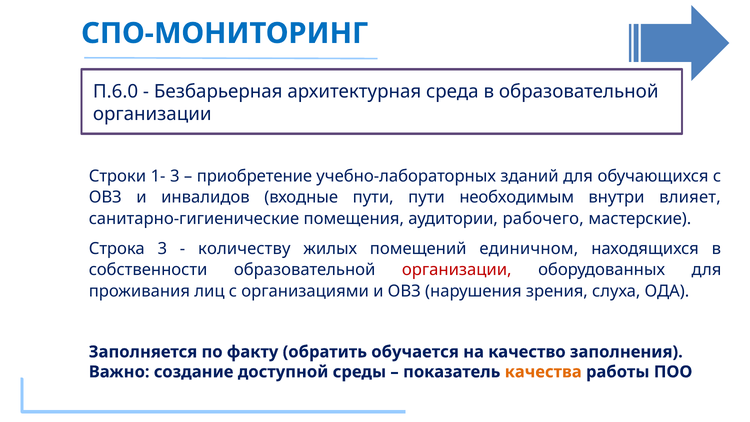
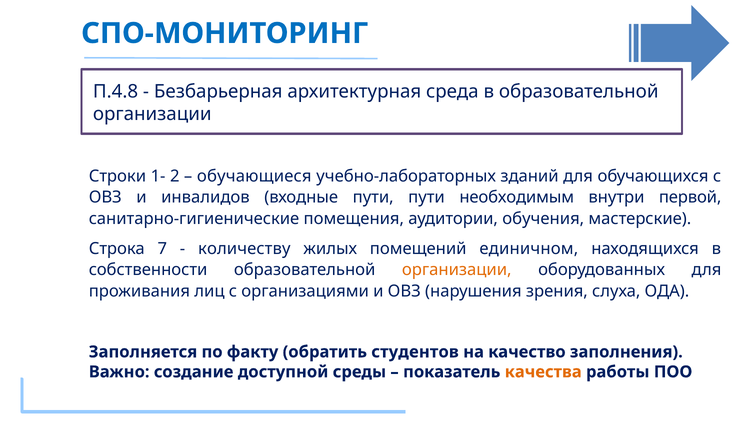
П.6.0: П.6.0 -> П.4.8
1- 3: 3 -> 2
приобретение: приобретение -> обучающиеся
влияет: влияет -> первой
рабочего: рабочего -> обучения
Строка 3: 3 -> 7
организации at (457, 270) colour: red -> orange
обучается: обучается -> студентов
